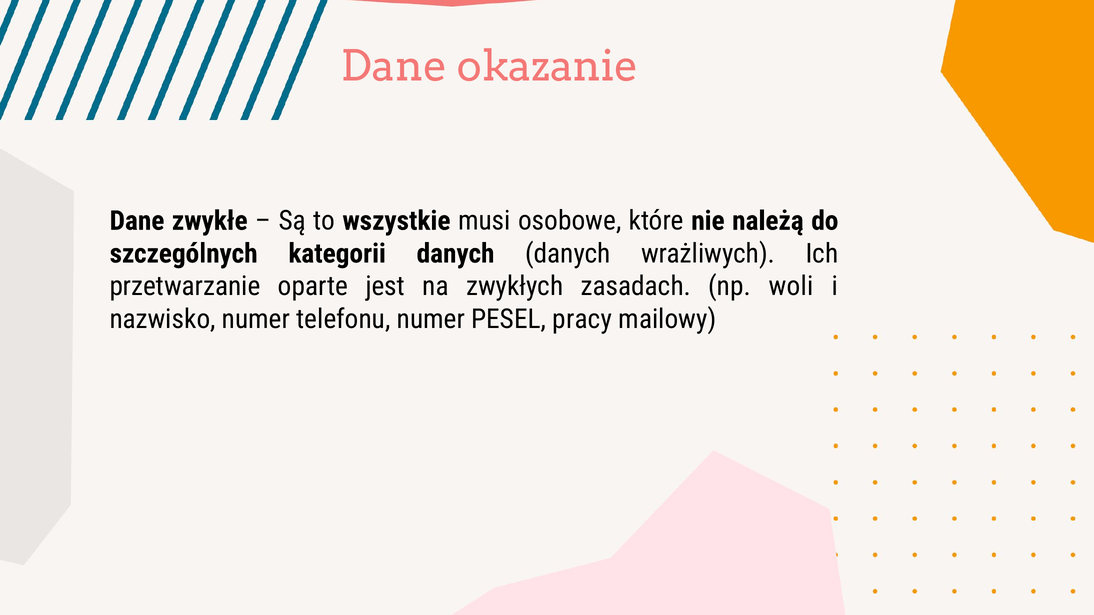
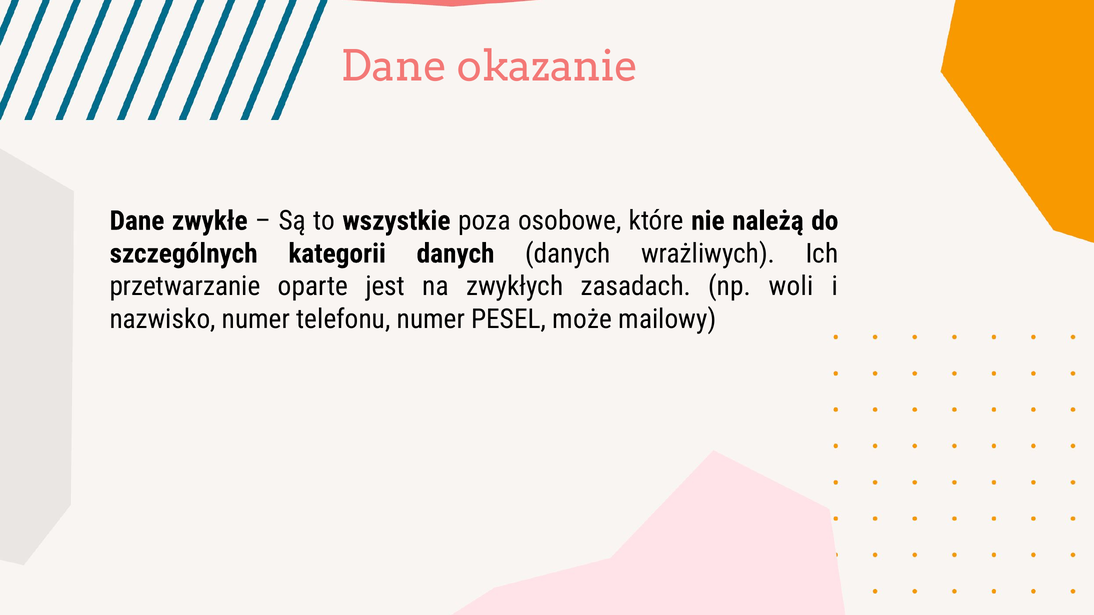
musi: musi -> poza
pracy: pracy -> może
